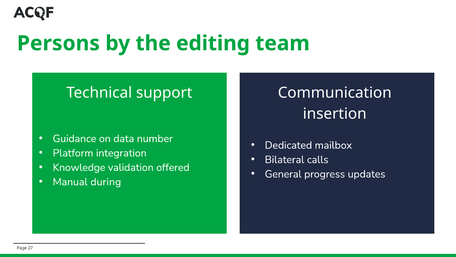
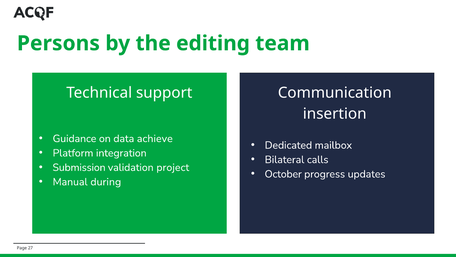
number: number -> achieve
Knowledge: Knowledge -> Submission
offered: offered -> project
General: General -> October
